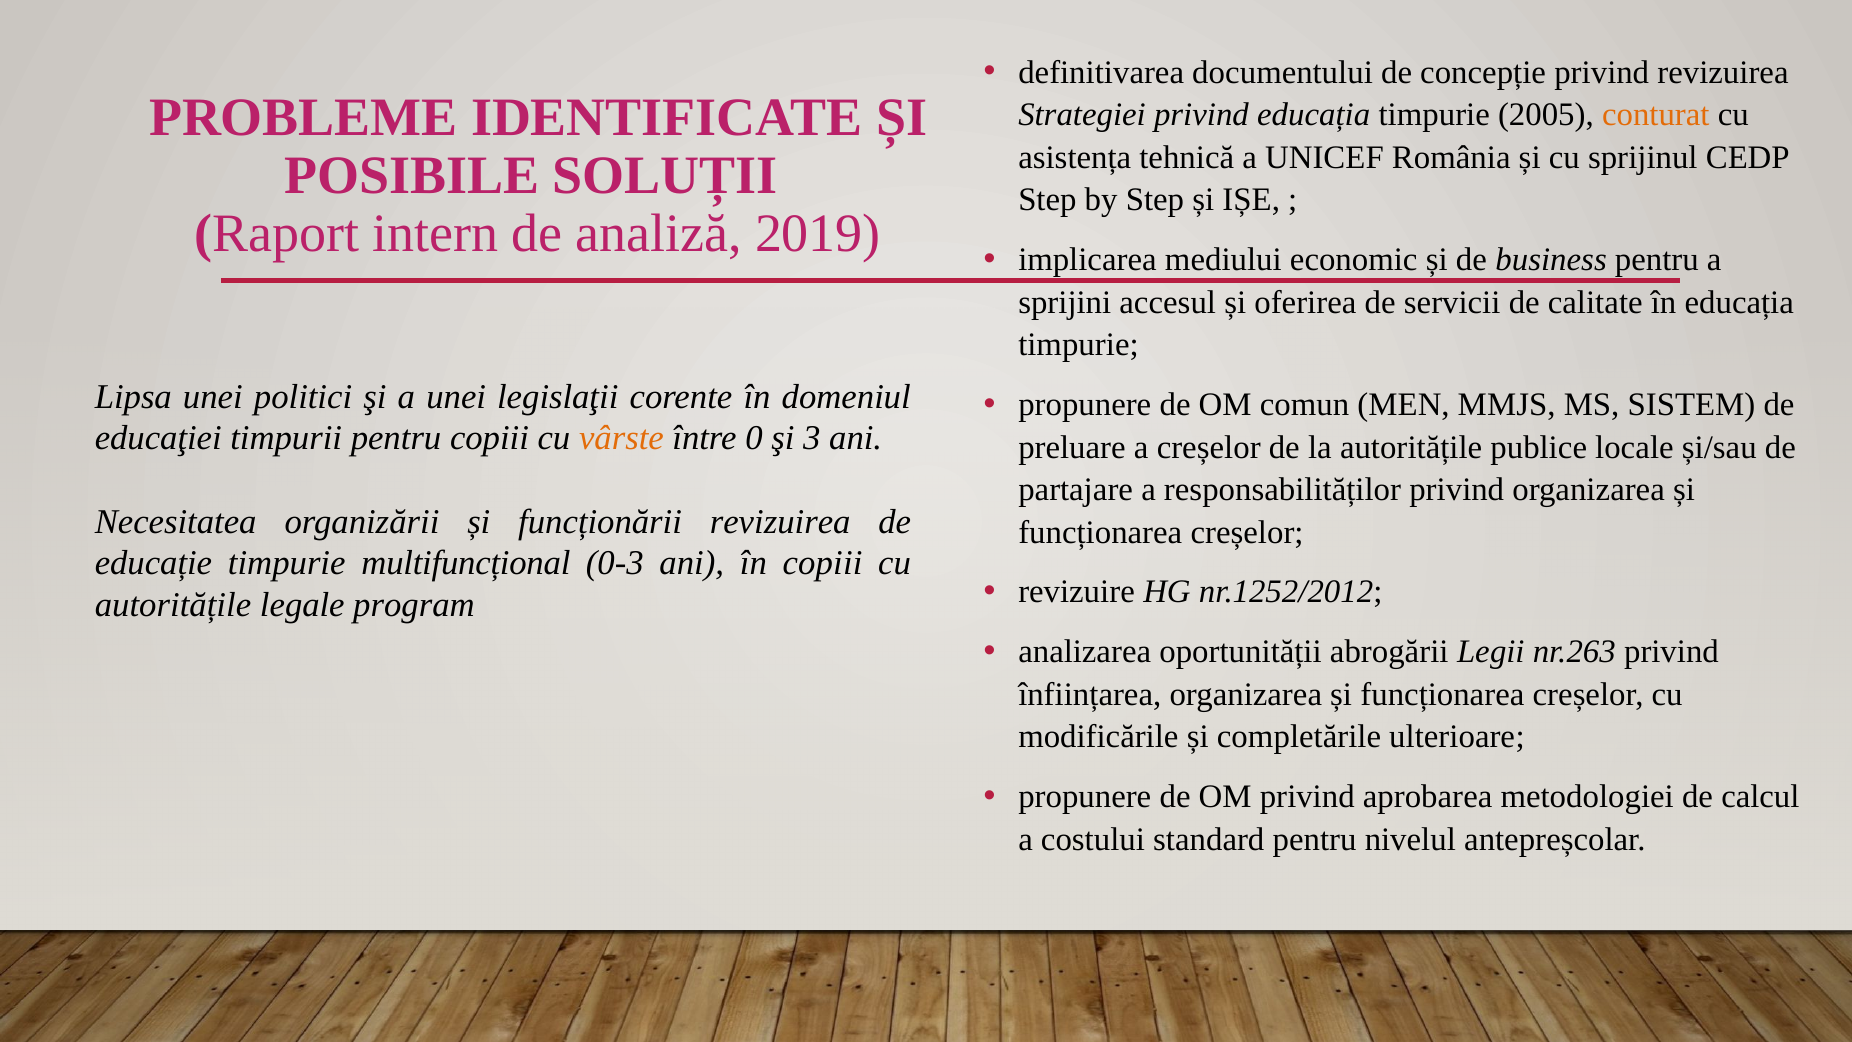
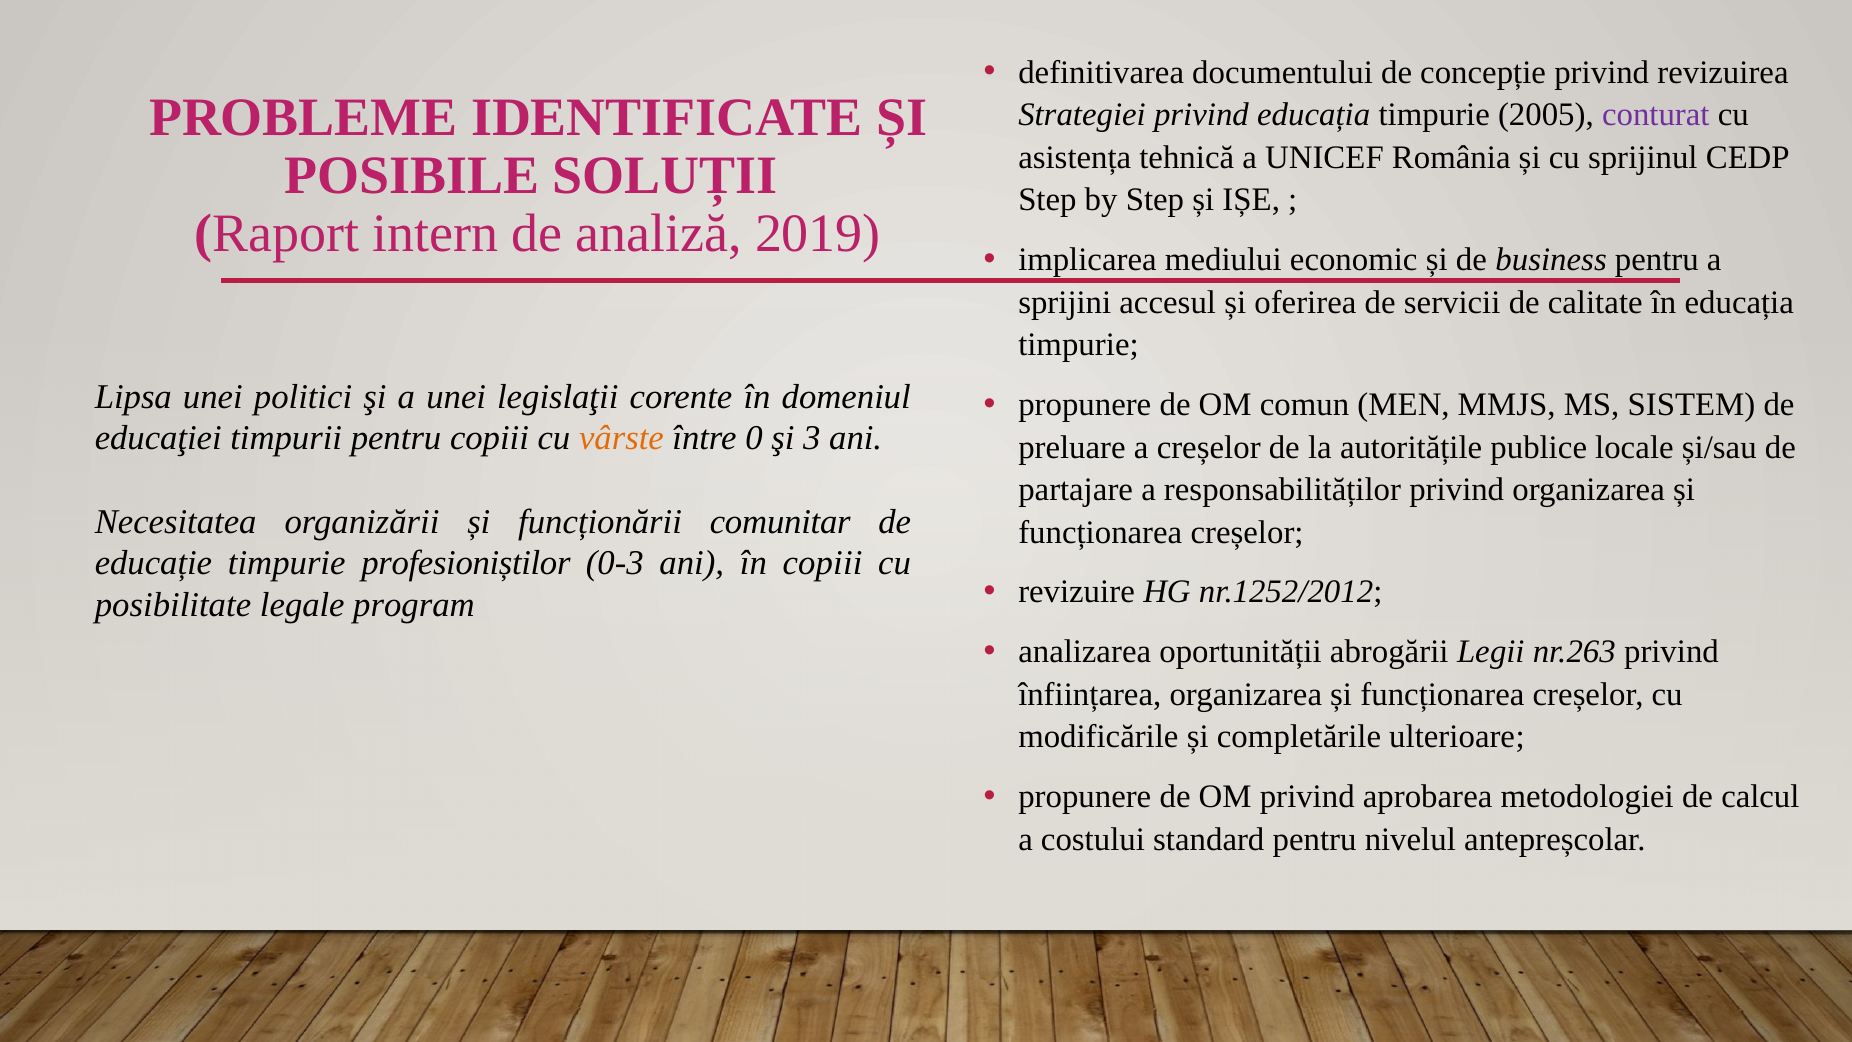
conturat colour: orange -> purple
funcționării revizuirea: revizuirea -> comunitar
multifuncțional: multifuncțional -> profesioniștilor
autoritățile at (173, 605): autoritățile -> posibilitate
